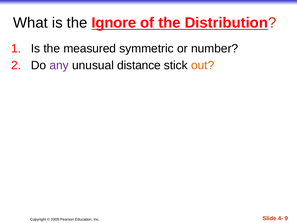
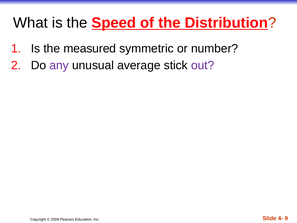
Ignore: Ignore -> Speed
distance: distance -> average
out colour: orange -> purple
